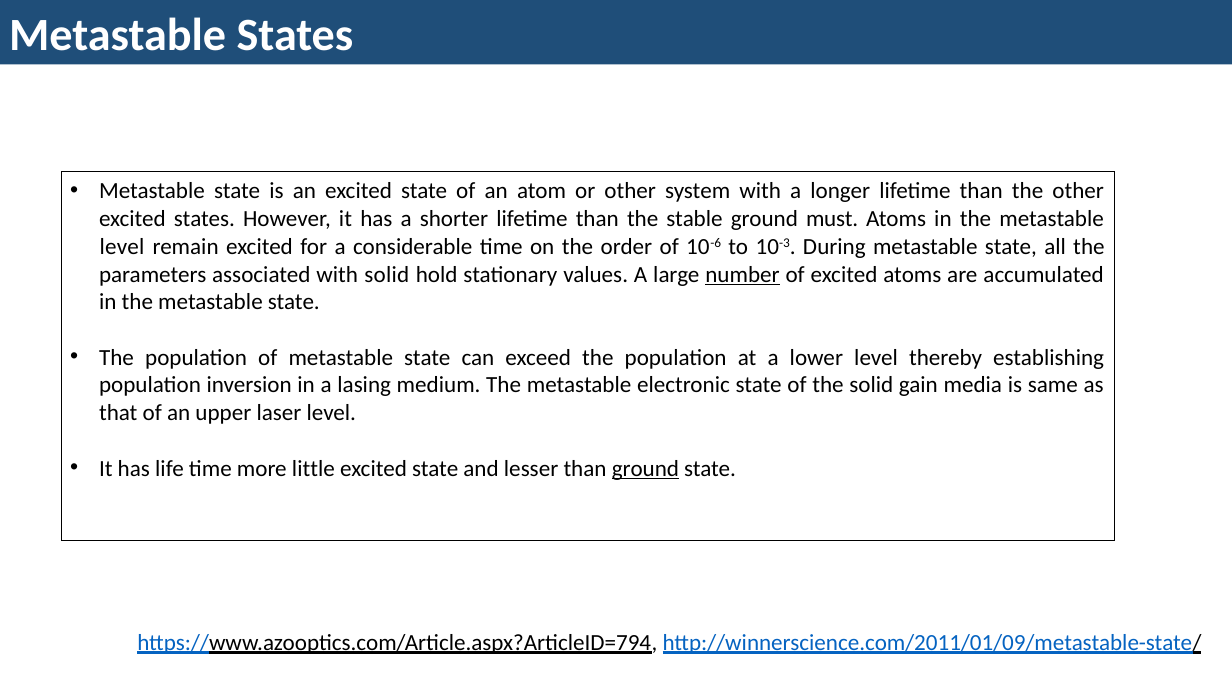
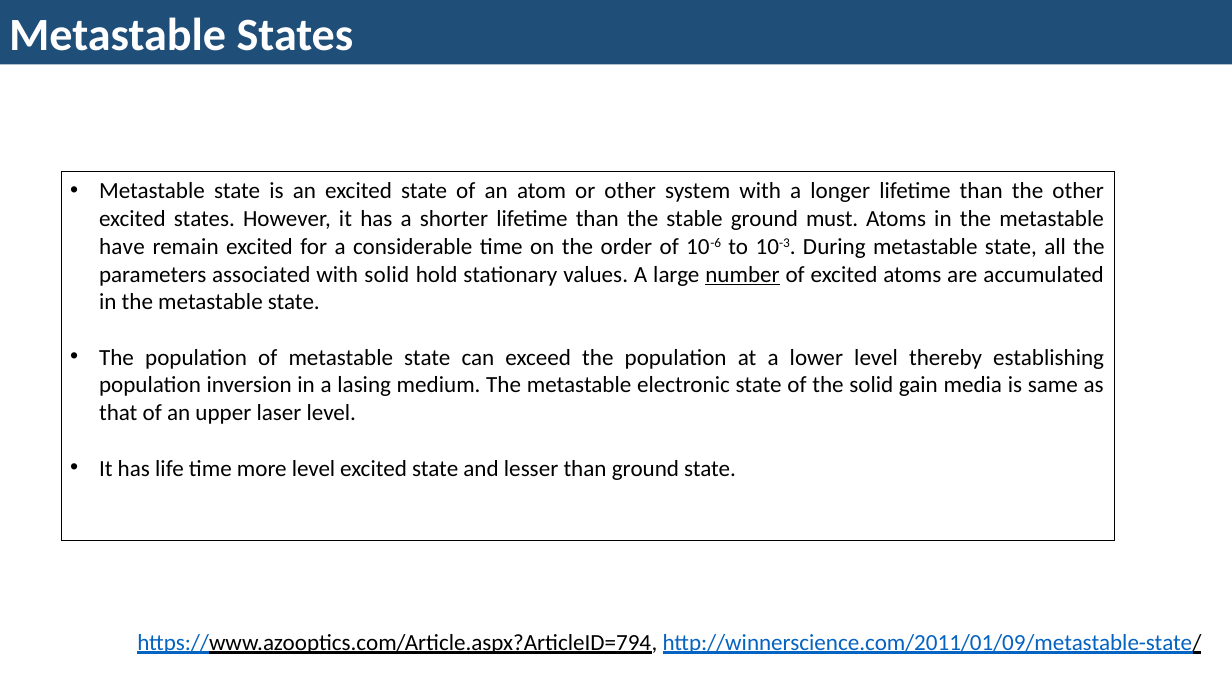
level at (122, 247): level -> have
more little: little -> level
ground at (645, 468) underline: present -> none
